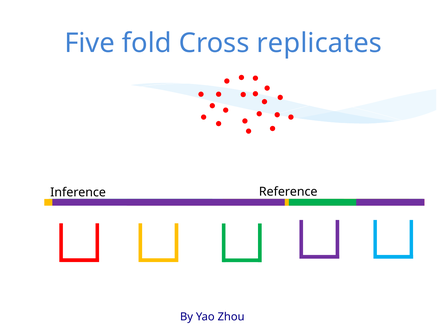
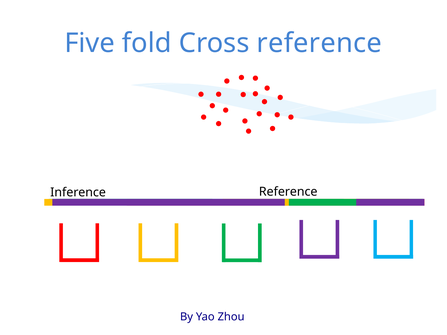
Cross replicates: replicates -> reference
